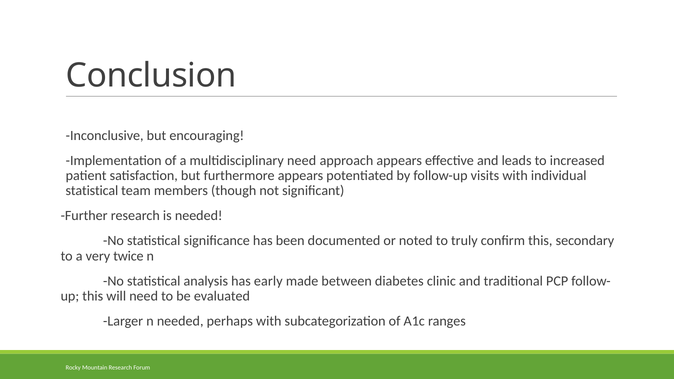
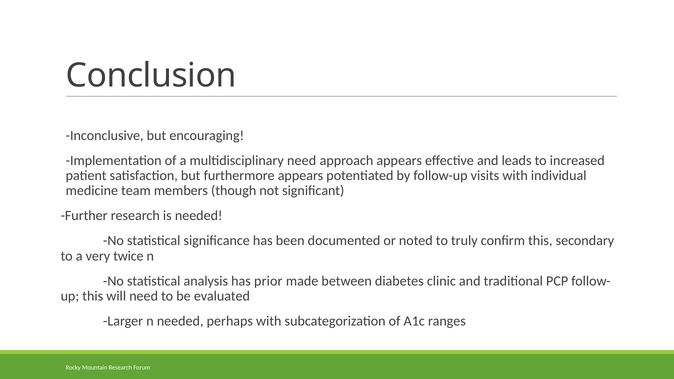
statistical at (92, 191): statistical -> medicine
early: early -> prior
